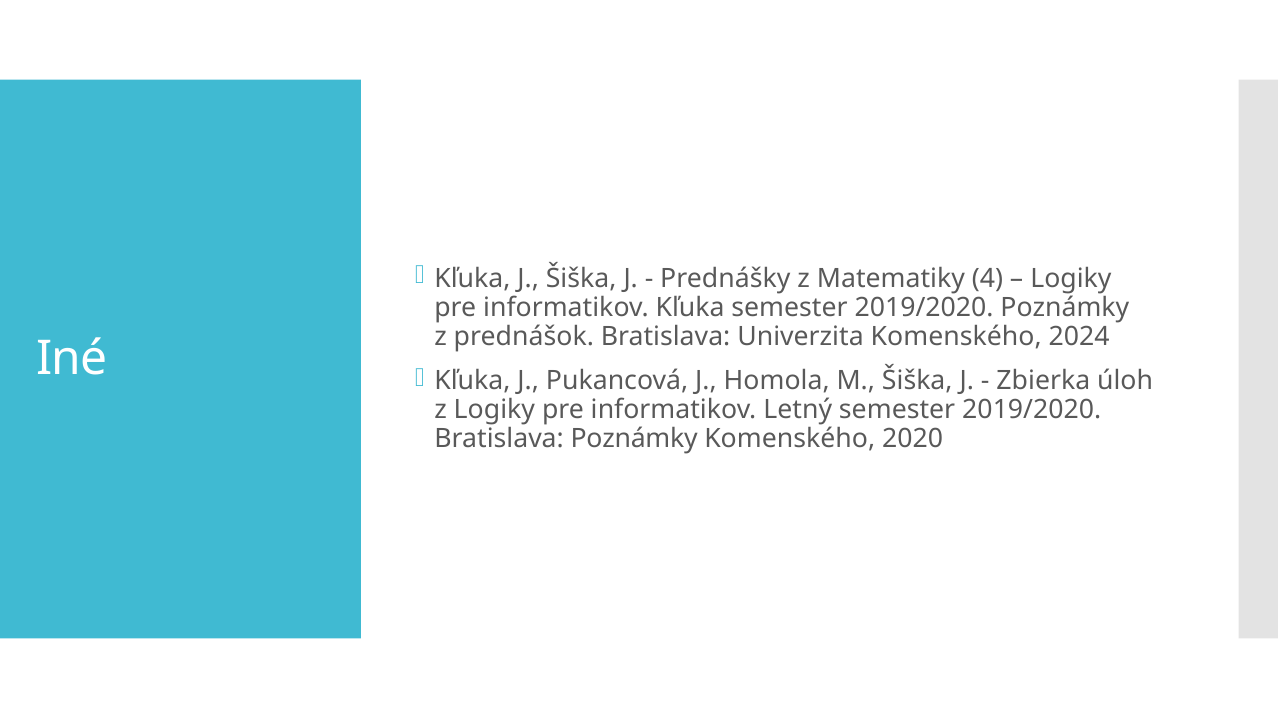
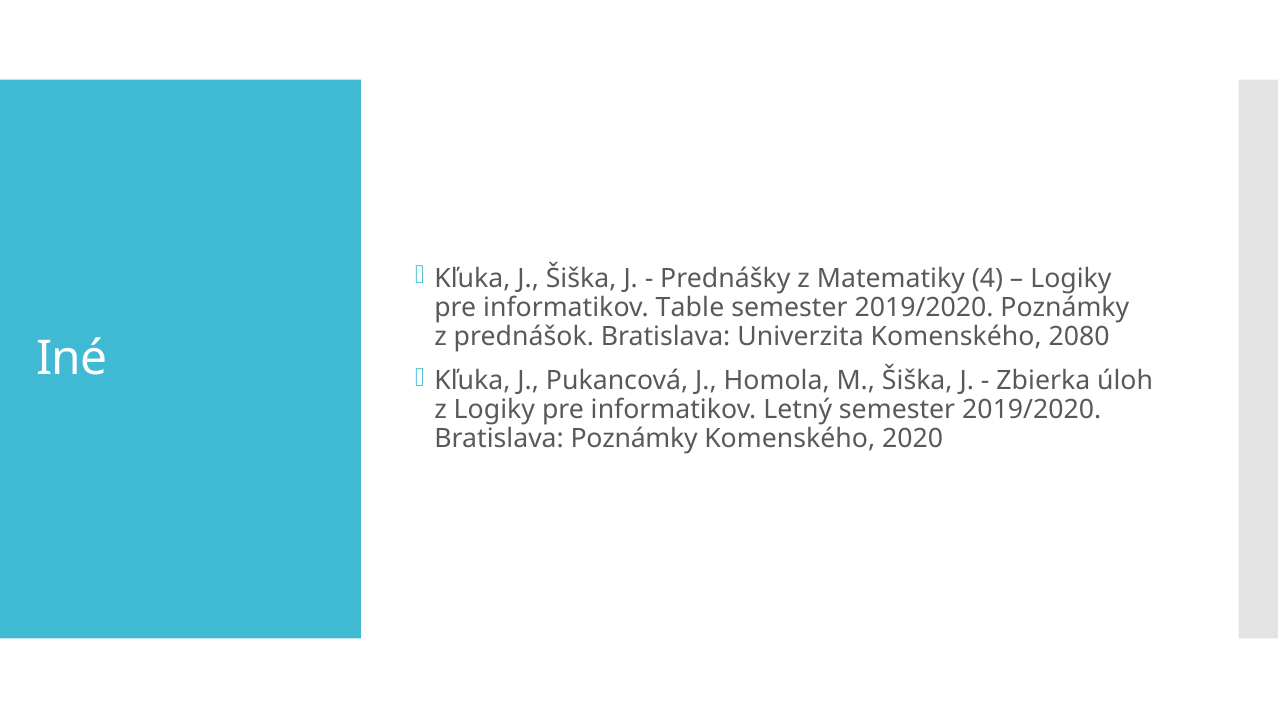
informatikov Kľuka: Kľuka -> Table
2024: 2024 -> 2080
